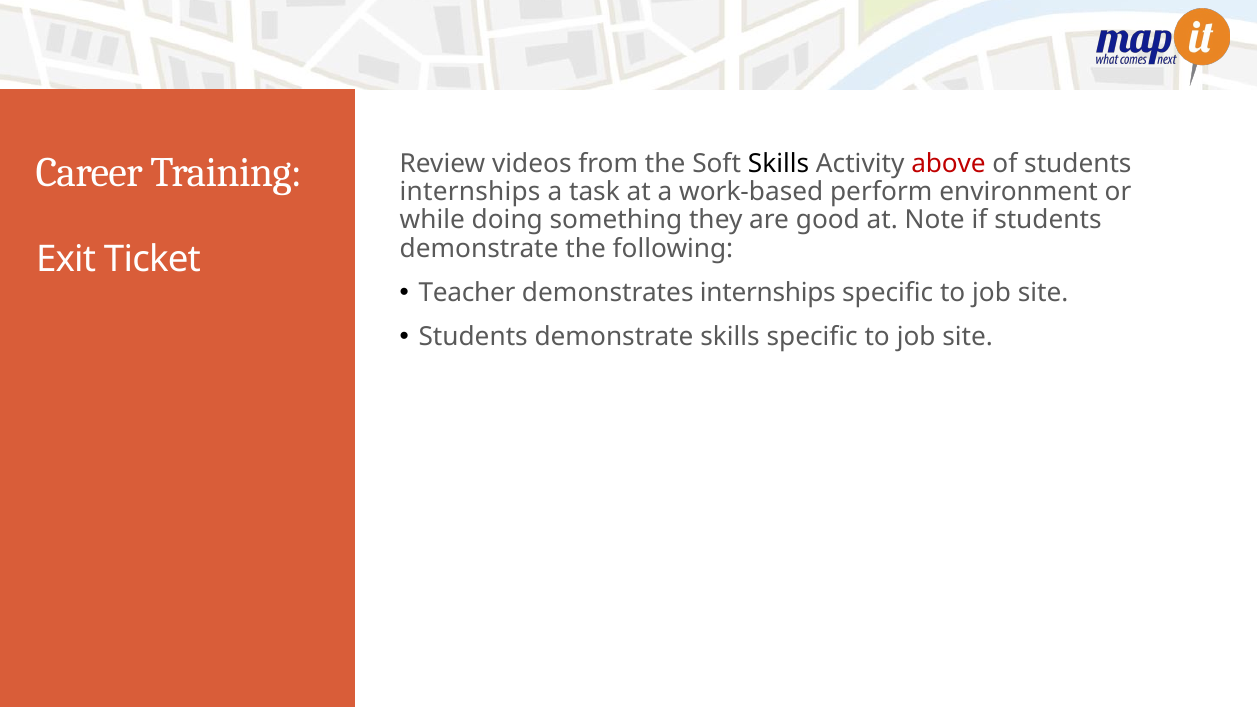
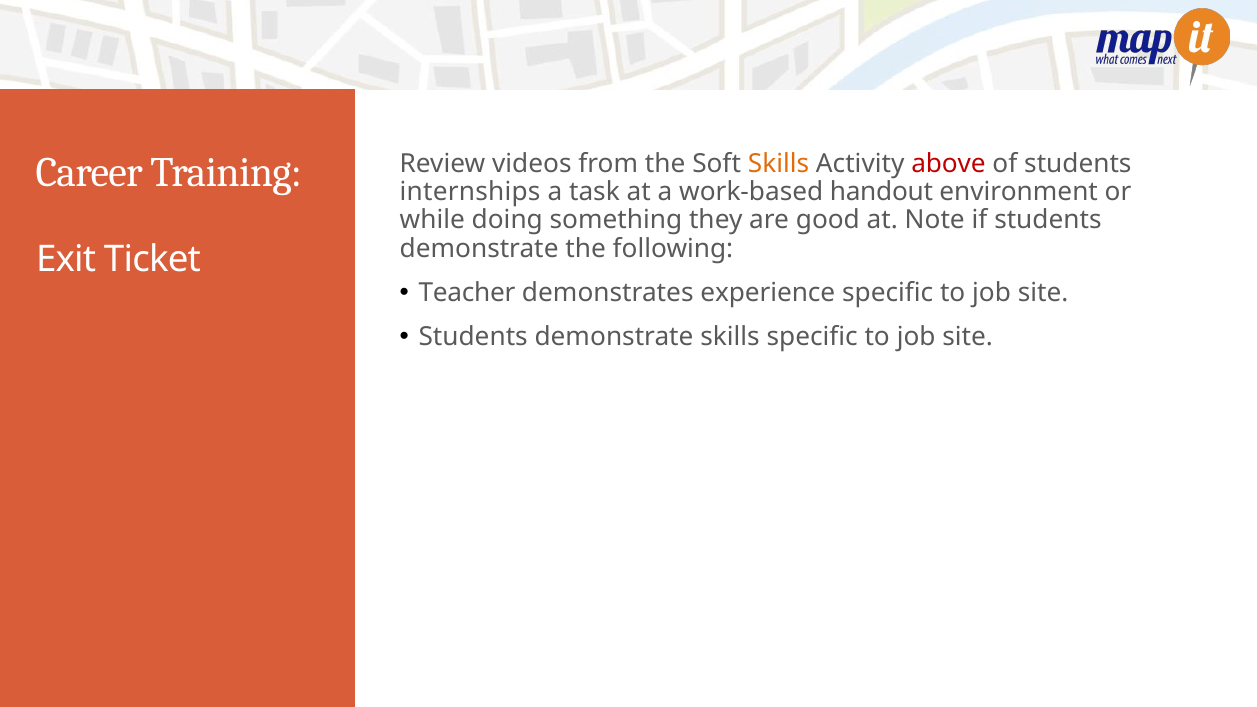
Skills at (779, 164) colour: black -> orange
perform: perform -> handout
demonstrates internships: internships -> experience
